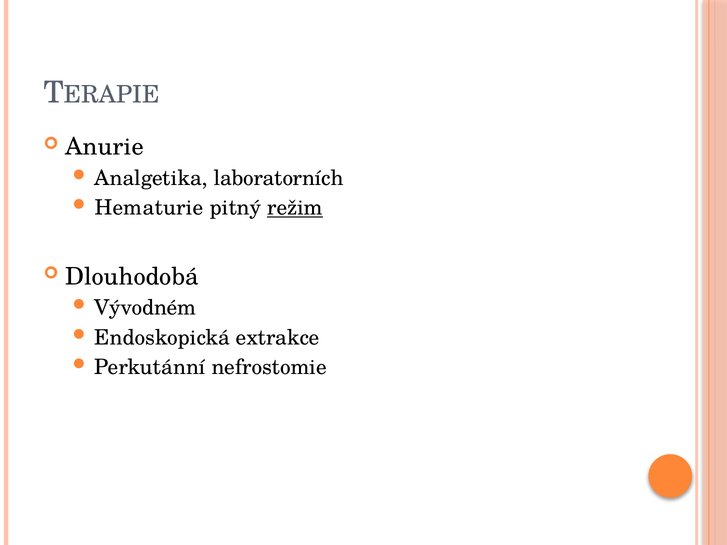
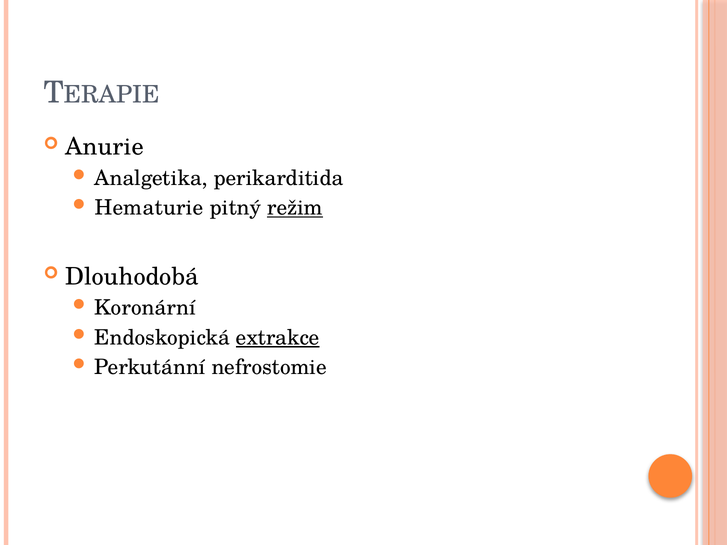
laboratorních: laboratorních -> perikarditida
Vývodném: Vývodném -> Koronární
extrakce underline: none -> present
